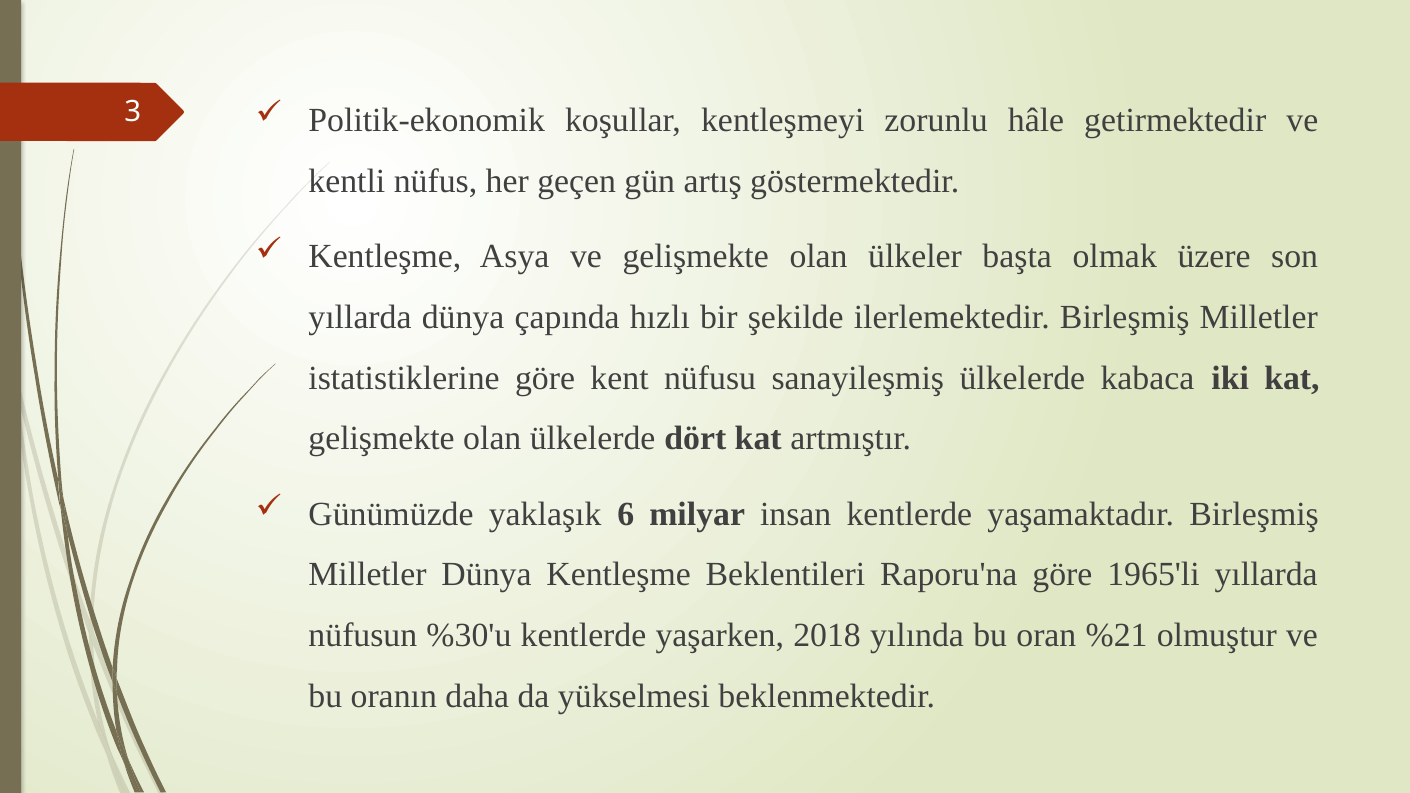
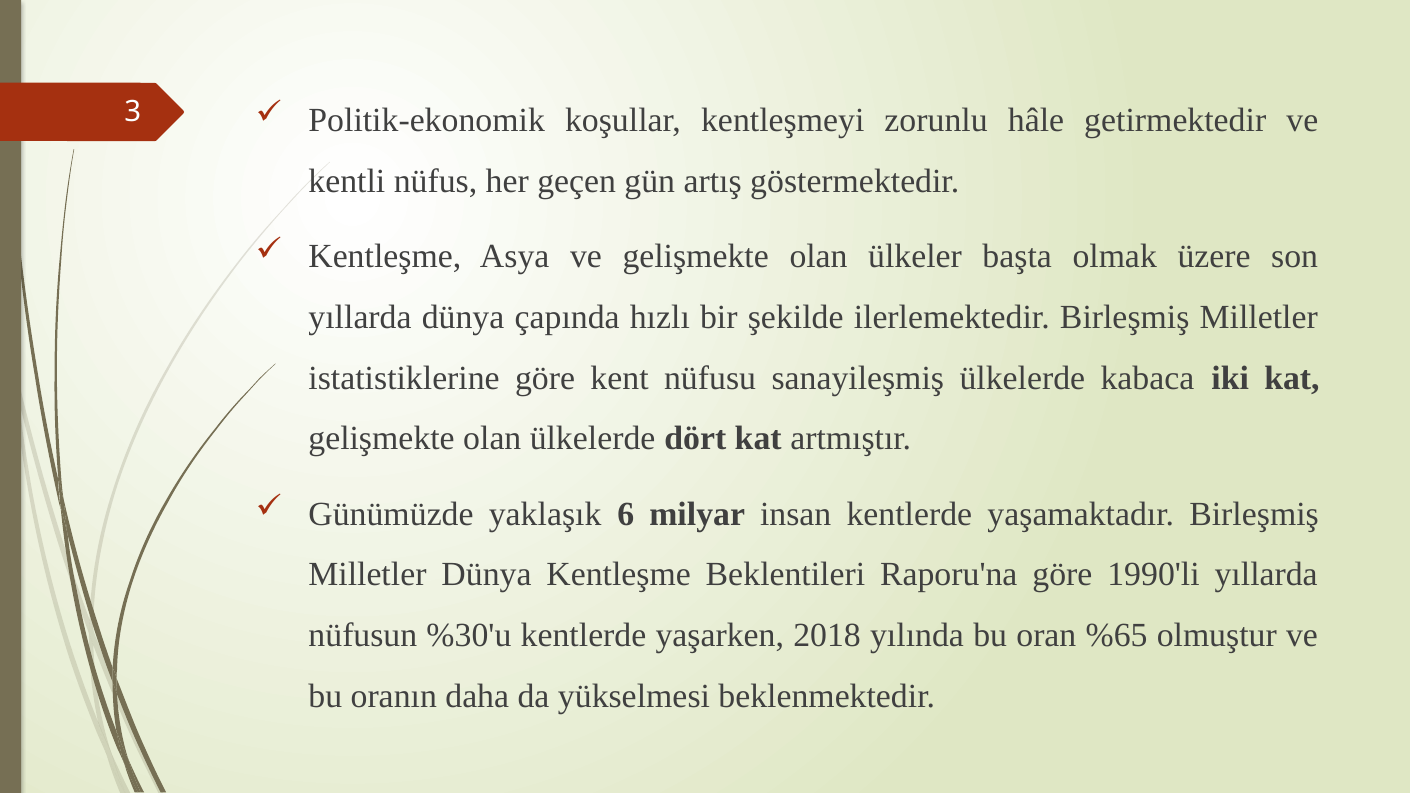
1965'li: 1965'li -> 1990'li
%21: %21 -> %65
